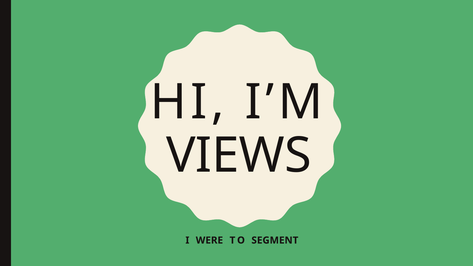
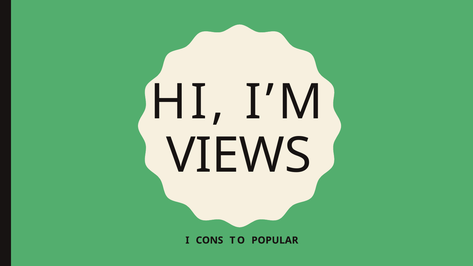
WERE: WERE -> CONS
SEGMENT: SEGMENT -> POPULAR
